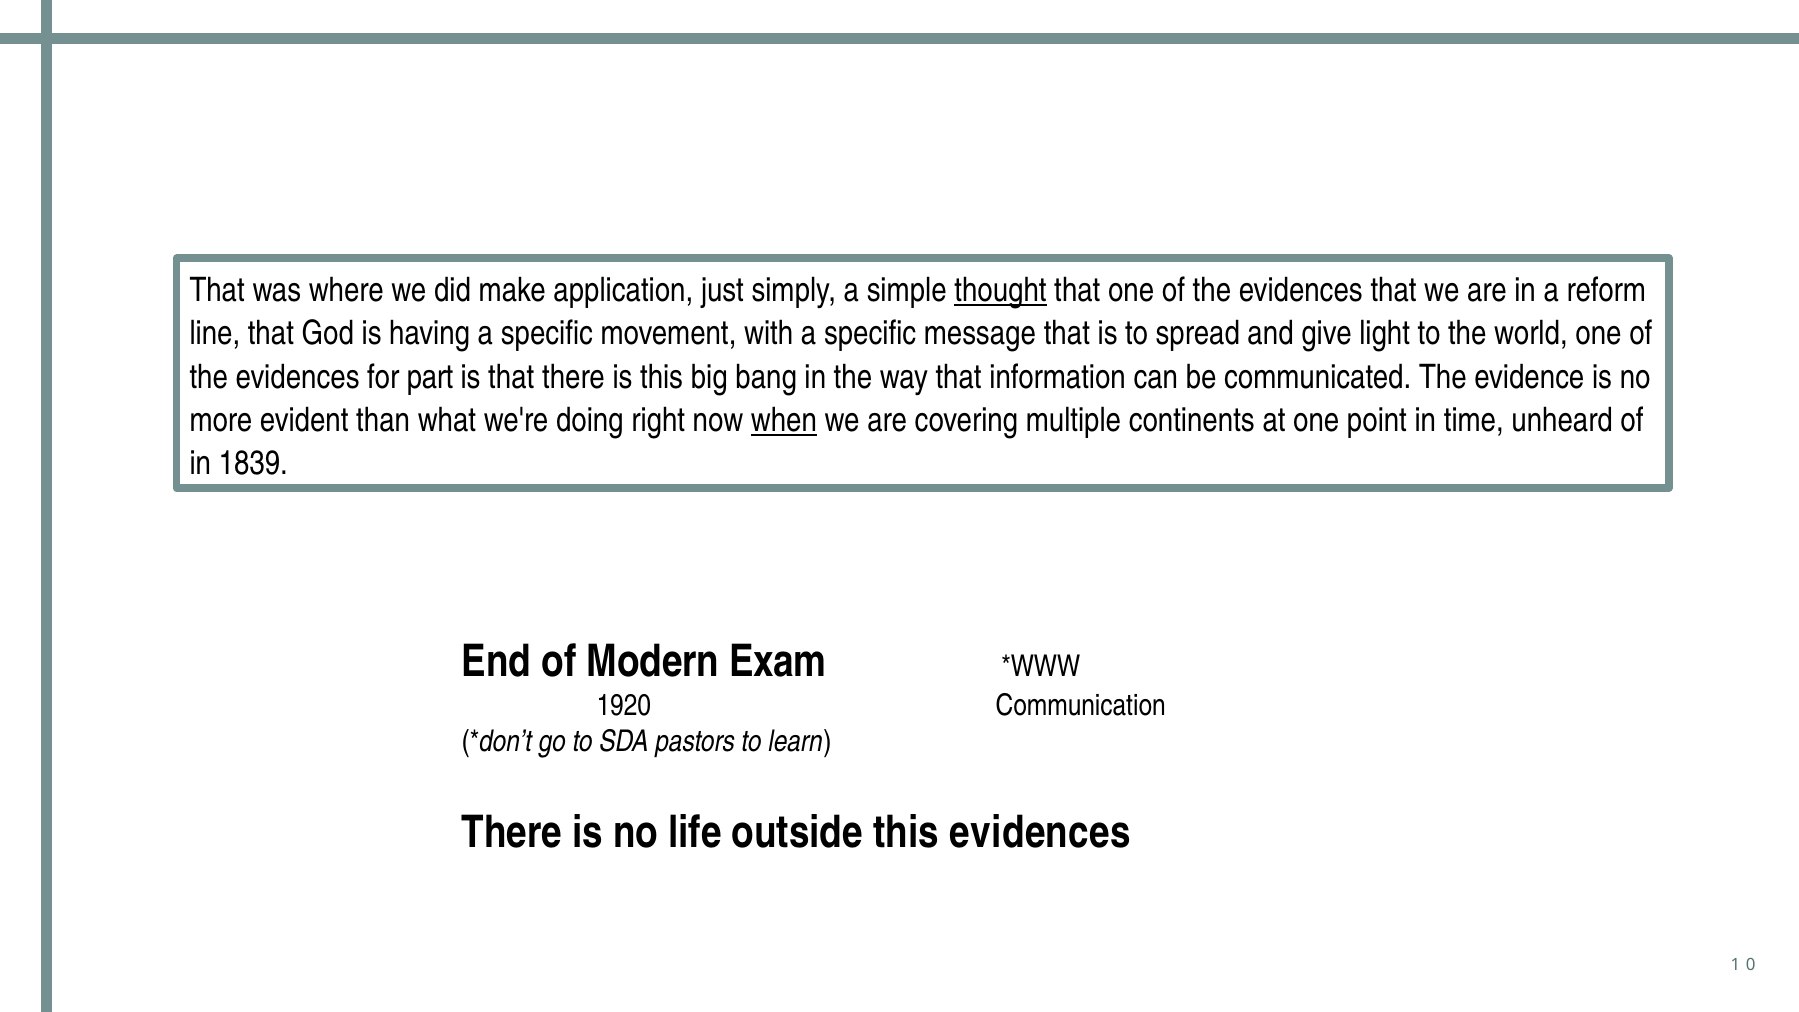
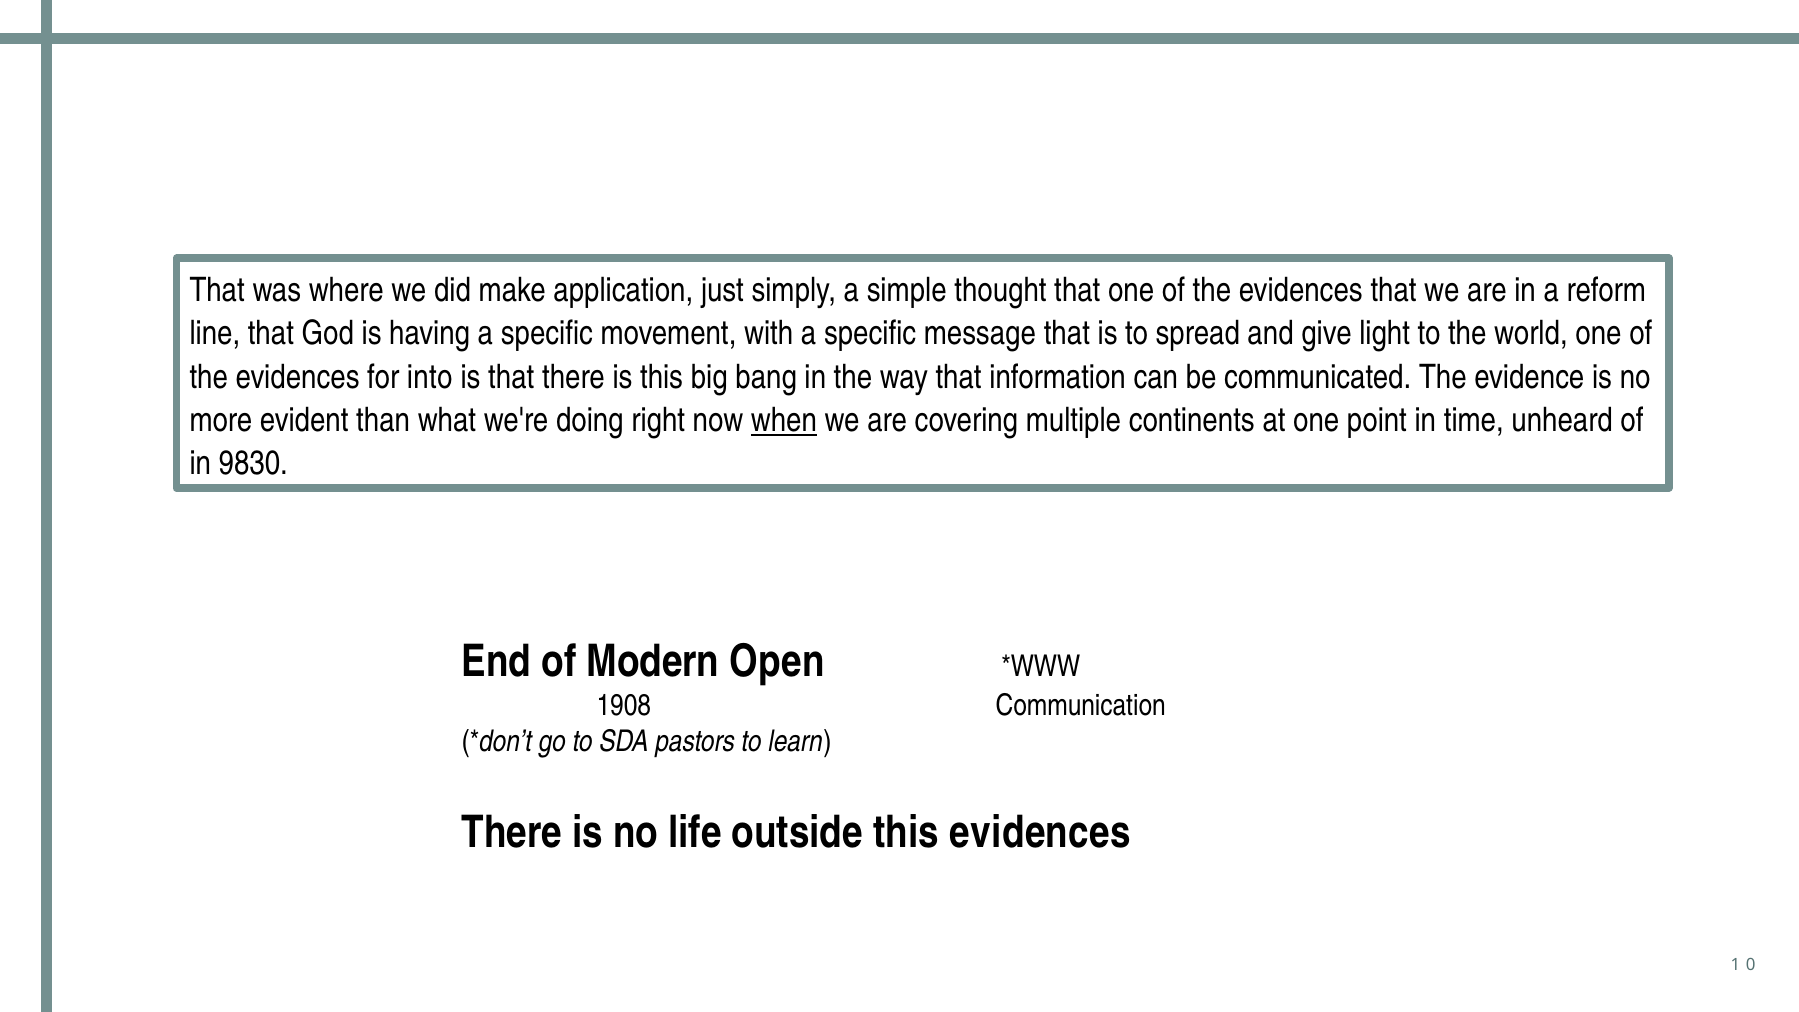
thought underline: present -> none
part: part -> into
1839: 1839 -> 9830
Exam: Exam -> Open
1920: 1920 -> 1908
